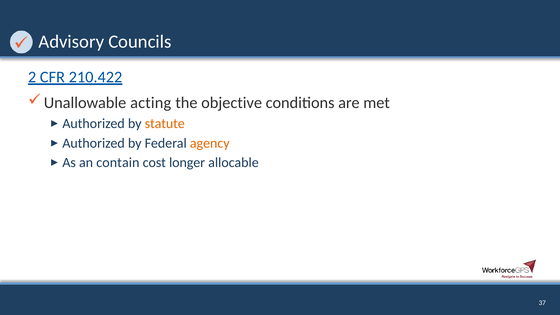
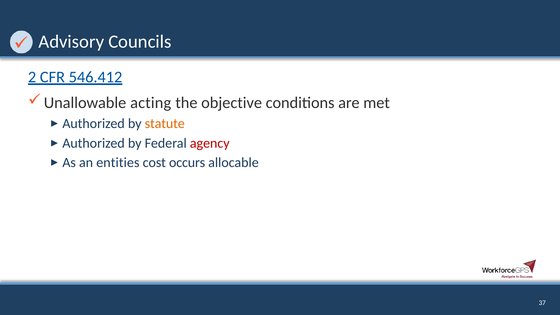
210.422: 210.422 -> 546.412
agency colour: orange -> red
contain: contain -> entities
longer: longer -> occurs
